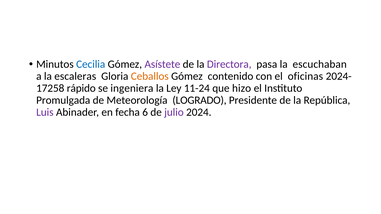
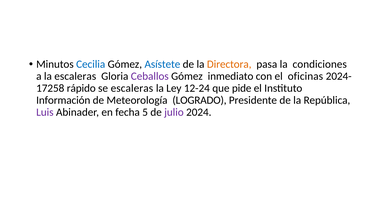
Asístete colour: purple -> blue
Directora colour: purple -> orange
escuchaban: escuchaban -> condiciones
Ceballos colour: orange -> purple
contenido: contenido -> inmediato
se ingeniera: ingeniera -> escaleras
11-24: 11-24 -> 12-24
hizo: hizo -> pide
Promulgada: Promulgada -> Información
6: 6 -> 5
